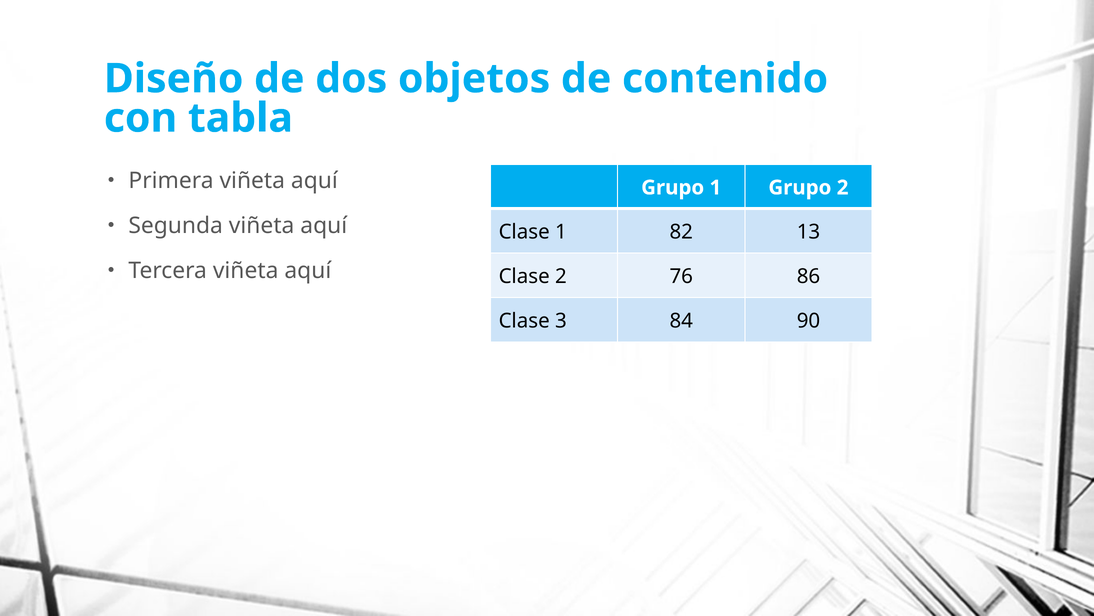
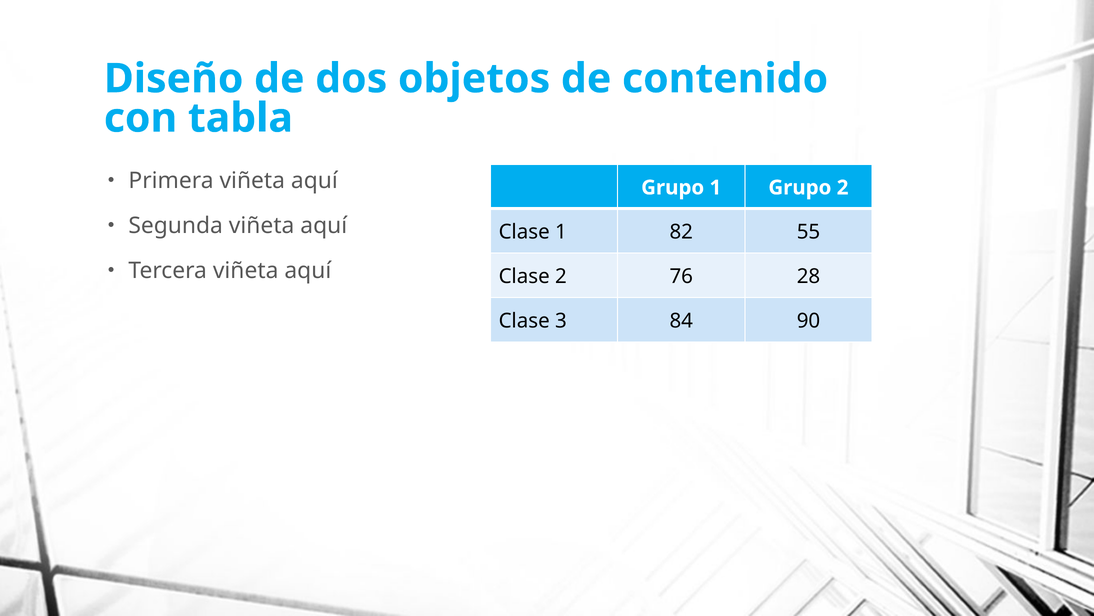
13: 13 -> 55
86: 86 -> 28
